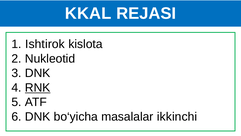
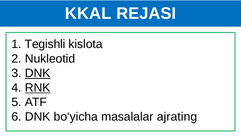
Ishtirok: Ishtirok -> Tegishli
DNK at (38, 73) underline: none -> present
ikkinchi: ikkinchi -> ajrating
